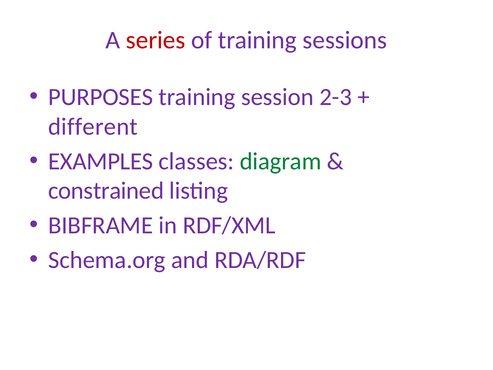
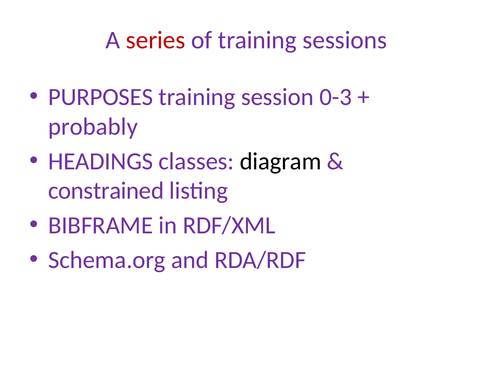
2-3: 2-3 -> 0-3
different: different -> probably
EXAMPLES: EXAMPLES -> HEADINGS
diagram colour: green -> black
